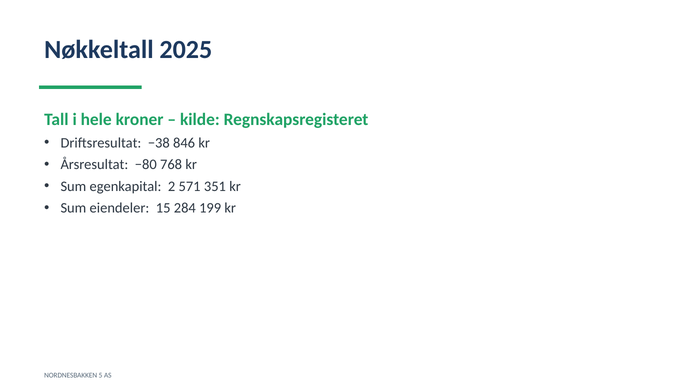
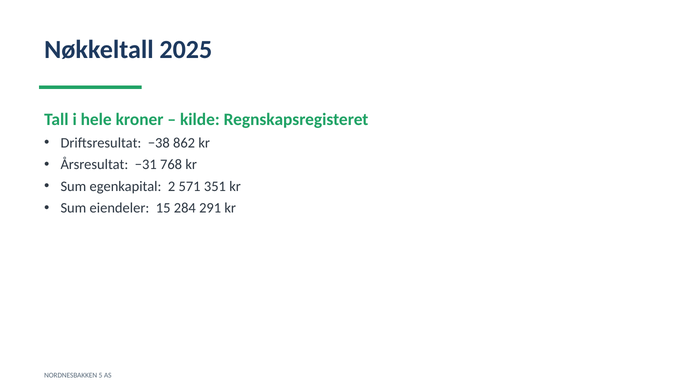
846: 846 -> 862
−80: −80 -> −31
199: 199 -> 291
